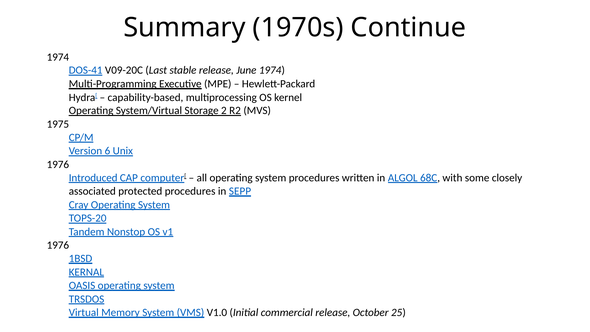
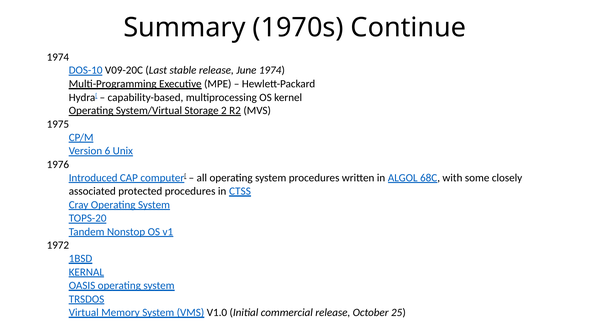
DOS-41: DOS-41 -> DOS-10
SEPP: SEPP -> CTSS
1976 at (58, 245): 1976 -> 1972
